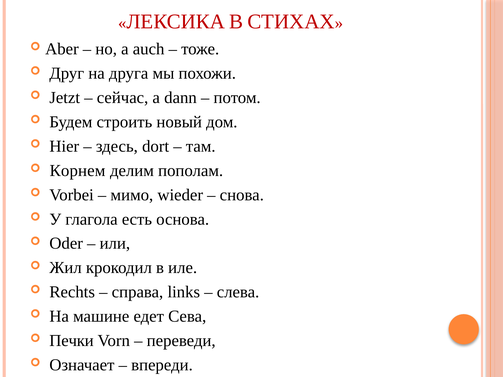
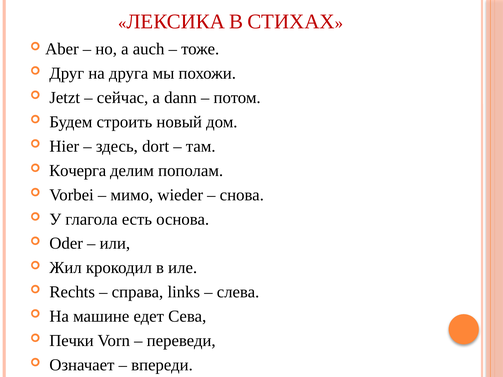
Корнем: Корнем -> Кочерга
